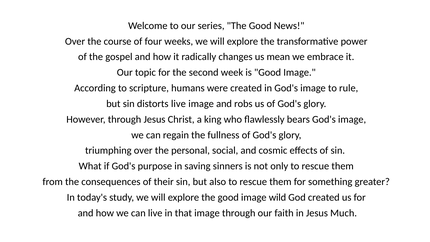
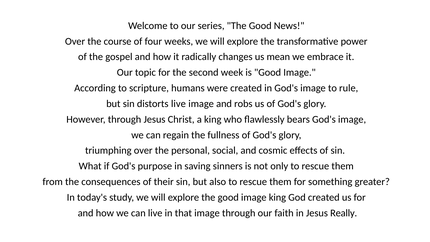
image wild: wild -> king
Much: Much -> Really
